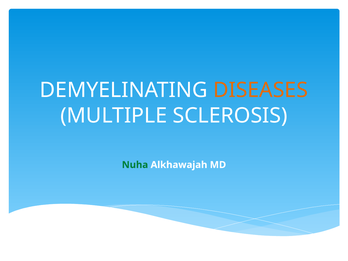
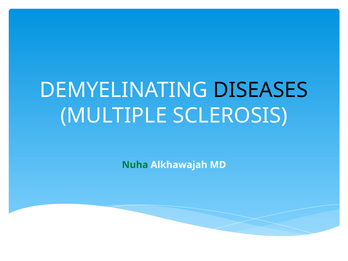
DISEASES colour: orange -> black
